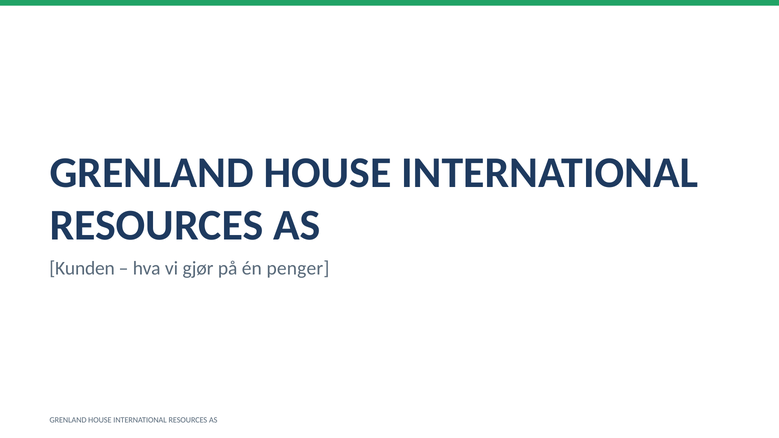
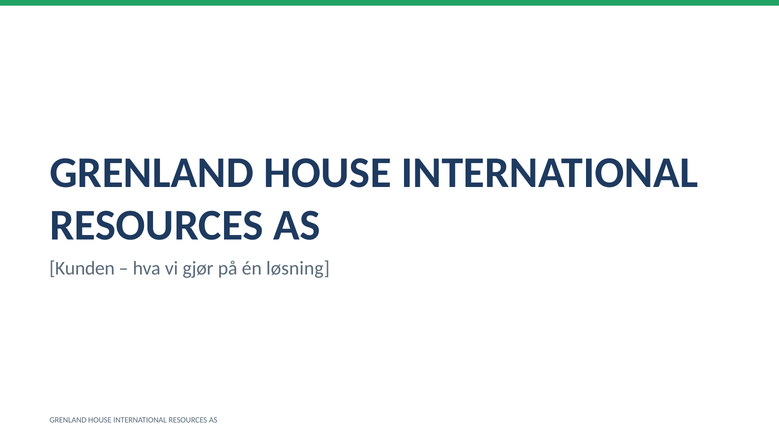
penger: penger -> løsning
